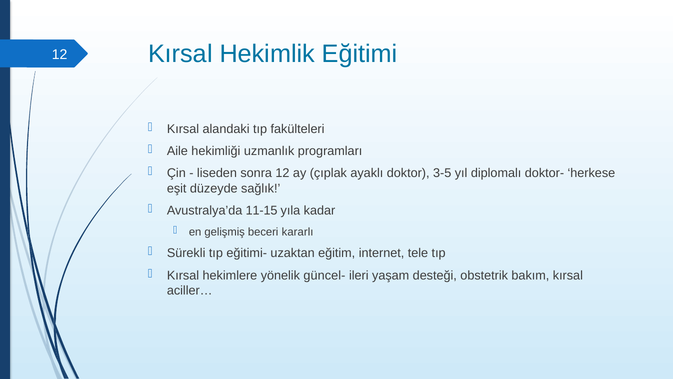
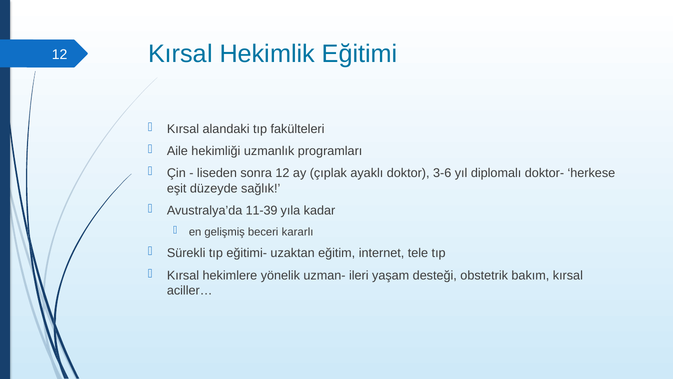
3-5: 3-5 -> 3-6
11-15: 11-15 -> 11-39
güncel-: güncel- -> uzman-
